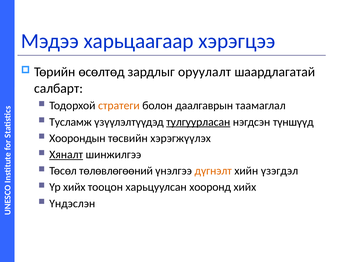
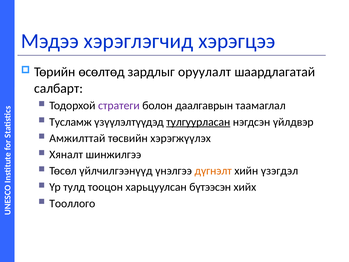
харьцаагаар: харьцаагаар -> хэрэглэгчид
стратеги colour: orange -> purple
түншүүд: түншүүд -> үйлдвэр
Хоорондын: Хоорондын -> Амжилттай
Хяналт underline: present -> none
төлөвлөгөөний: төлөвлөгөөний -> үйлчилгээнүүд
Үр хийх: хийх -> тулд
хооронд: хооронд -> бүтээсэн
Үндэслэн: Үндэслэн -> Тооллого
